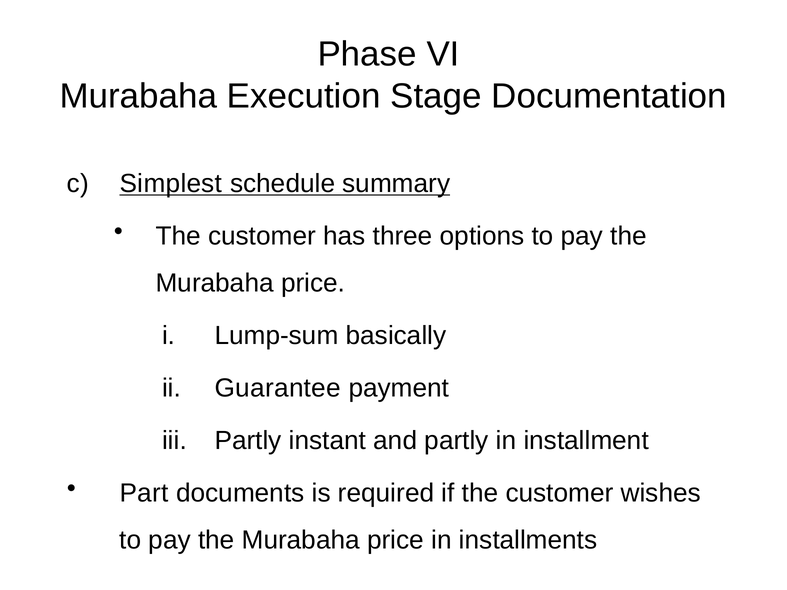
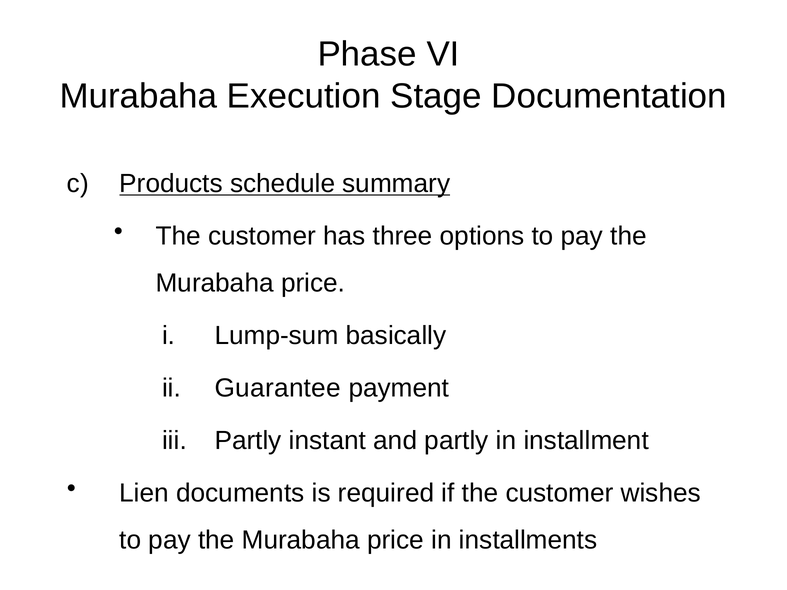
Simplest: Simplest -> Products
Part: Part -> Lien
